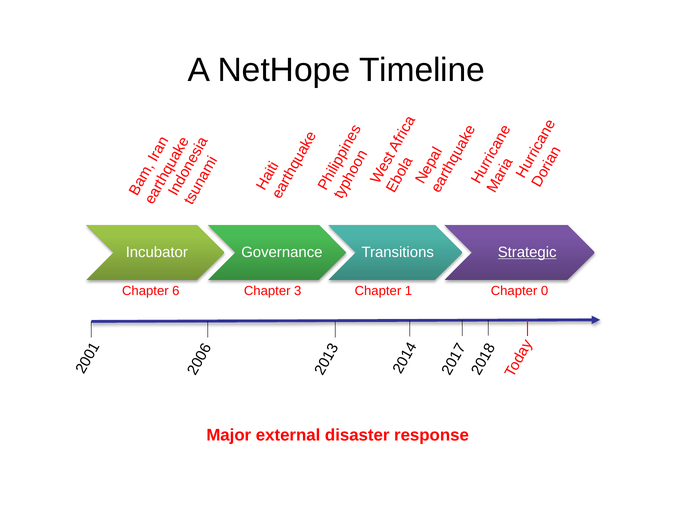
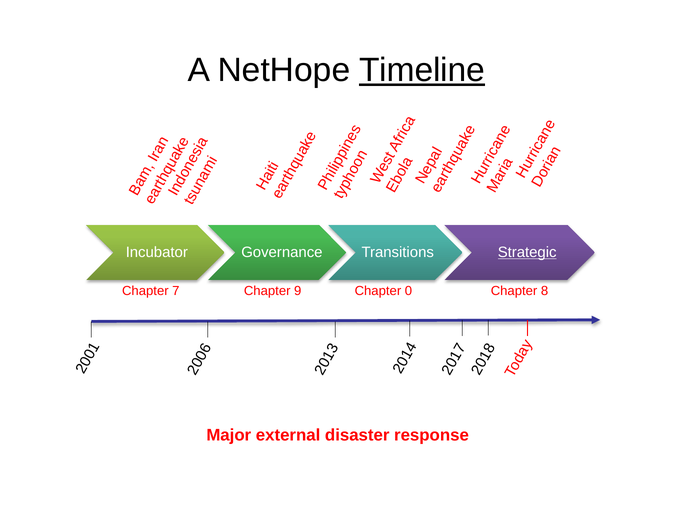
Timeline underline: none -> present
Chapter 6: 6 -> 7
Chapter 3: 3 -> 9
Chapter 1: 1 -> 0
Chapter 0: 0 -> 8
